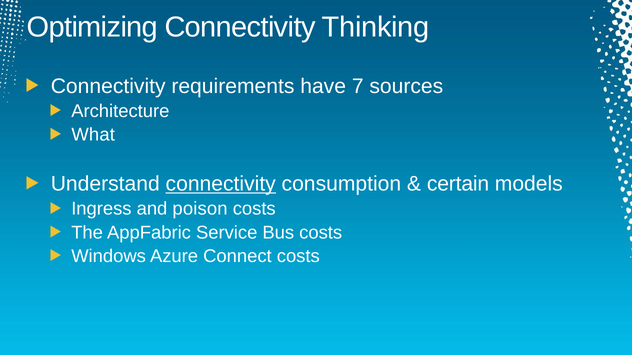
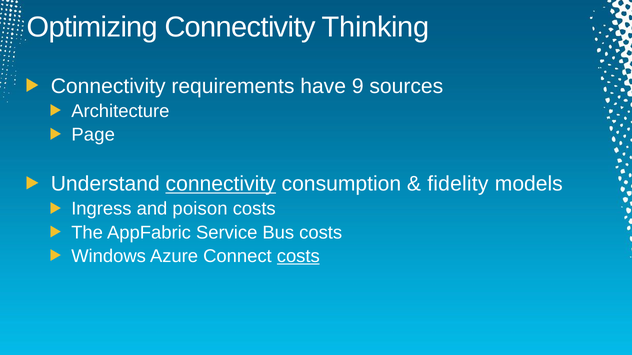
7: 7 -> 9
What: What -> Page
certain: certain -> fidelity
costs at (298, 256) underline: none -> present
